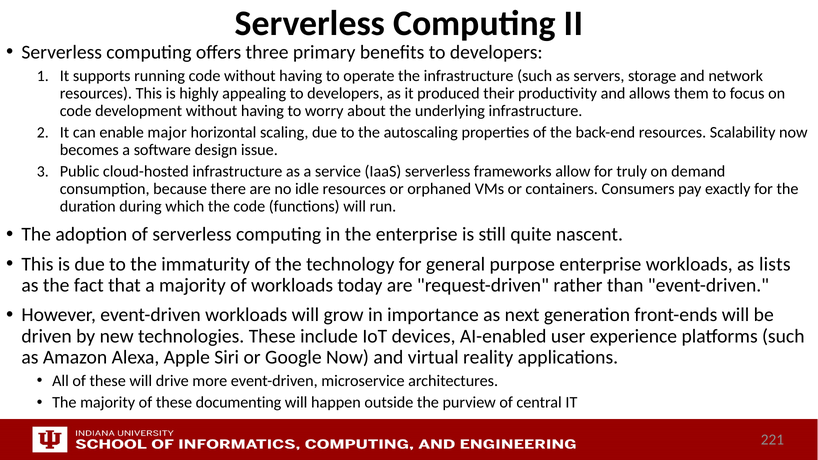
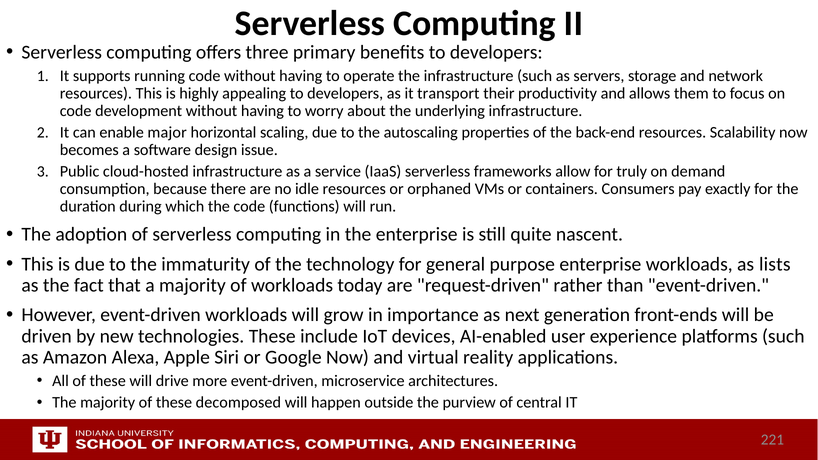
produced: produced -> transport
documenting: documenting -> decomposed
